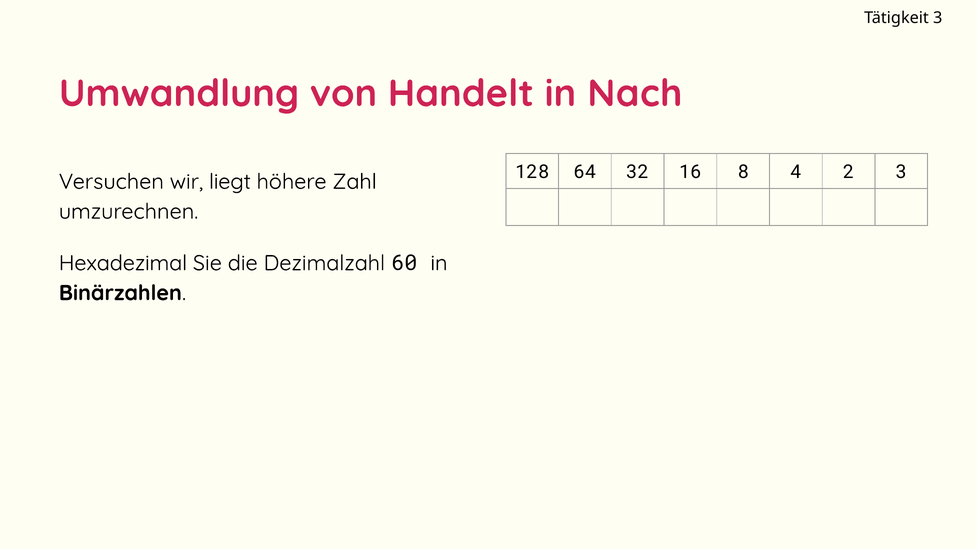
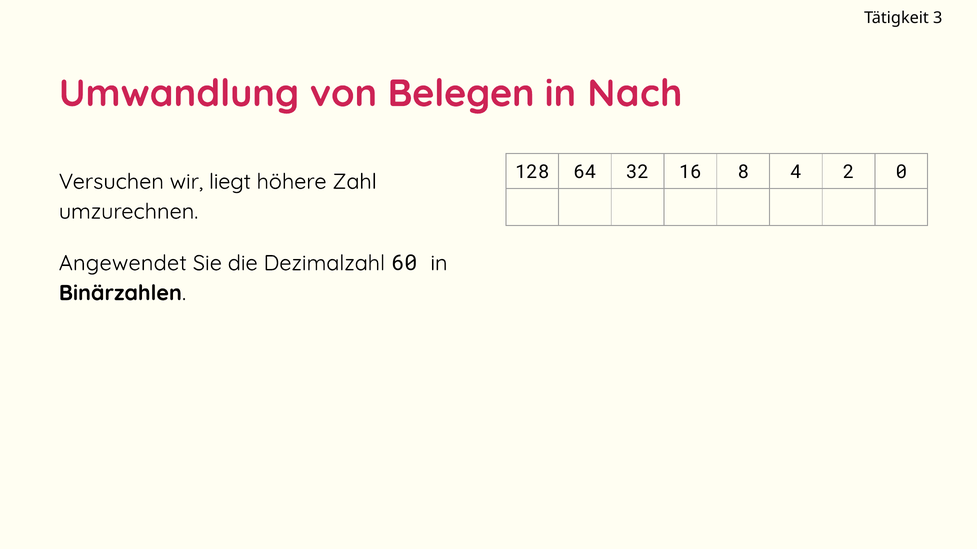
Handelt: Handelt -> Belegen
2 3: 3 -> 0
Hexadezimal: Hexadezimal -> Angewendet
